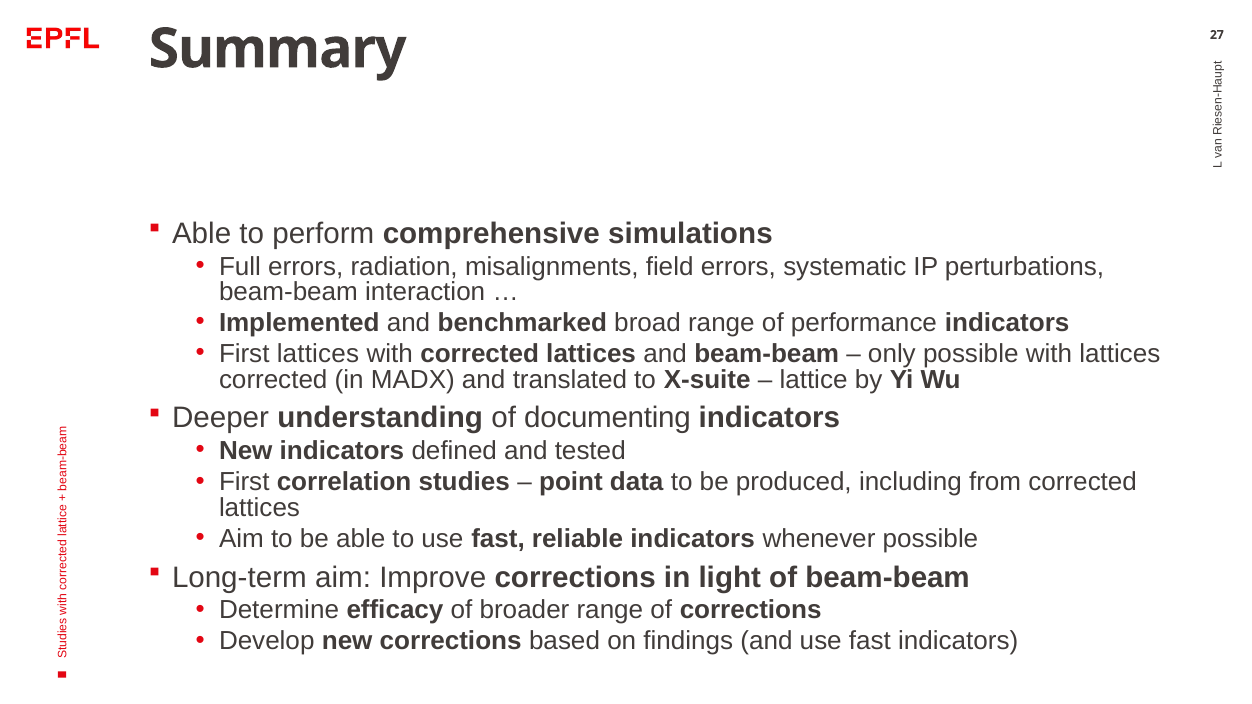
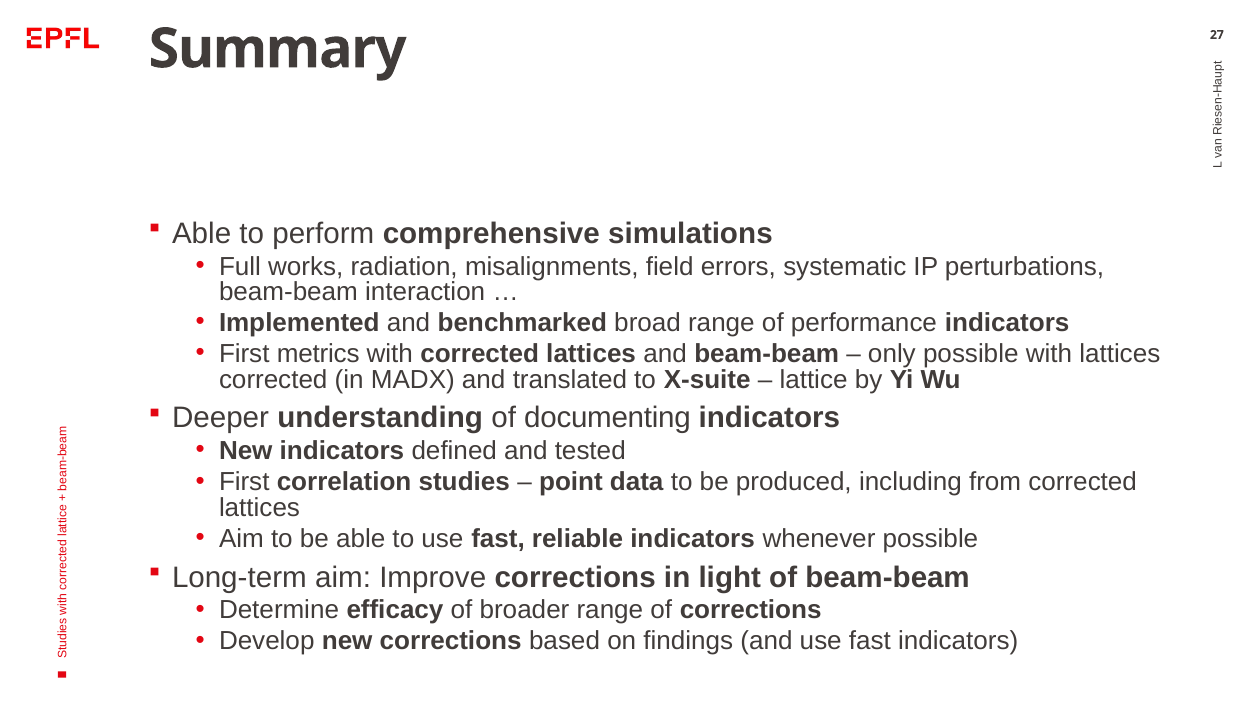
Full errors: errors -> works
First lattices: lattices -> metrics
